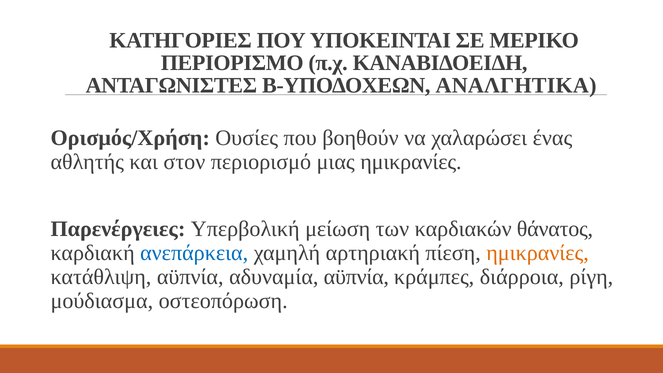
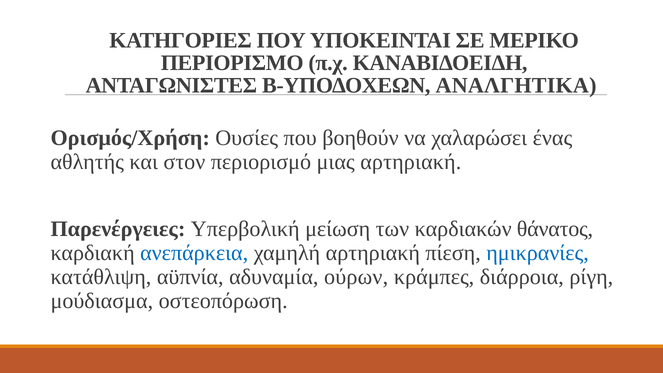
μιας ημικρανίες: ημικρανίες -> αρτηριακή
ημικρανίες at (538, 253) colour: orange -> blue
αδυναμία αϋπνία: αϋπνία -> ούρων
